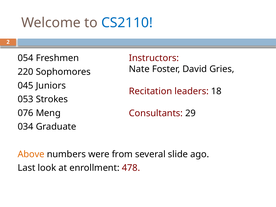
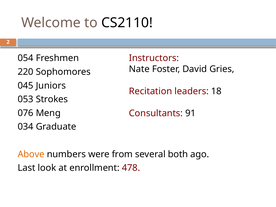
CS2110 colour: blue -> black
29: 29 -> 91
slide: slide -> both
